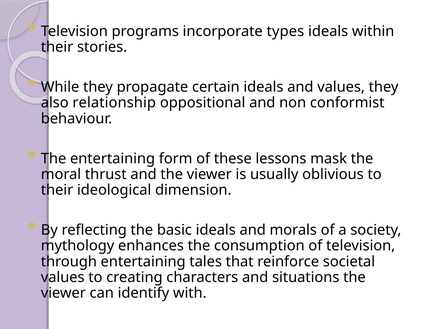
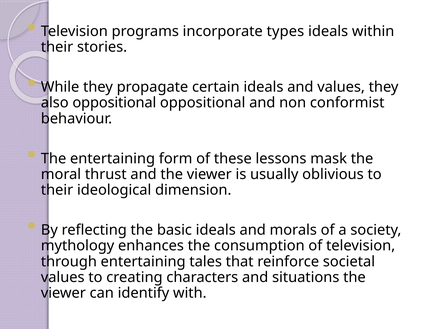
also relationship: relationship -> oppositional
